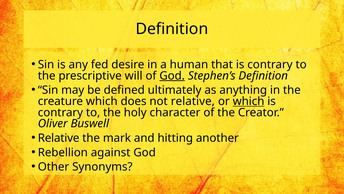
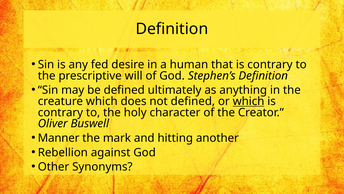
God at (172, 76) underline: present -> none
not relative: relative -> defined
Relative at (59, 138): Relative -> Manner
